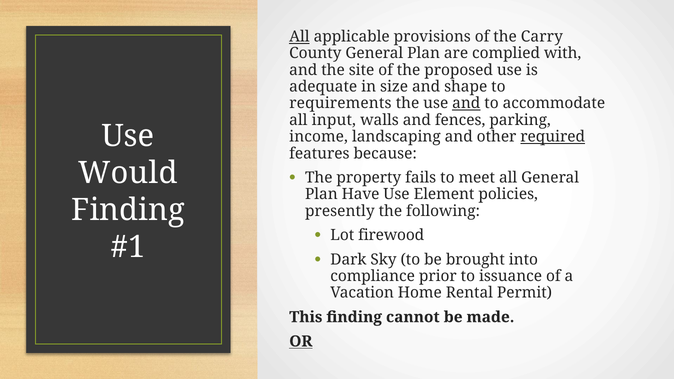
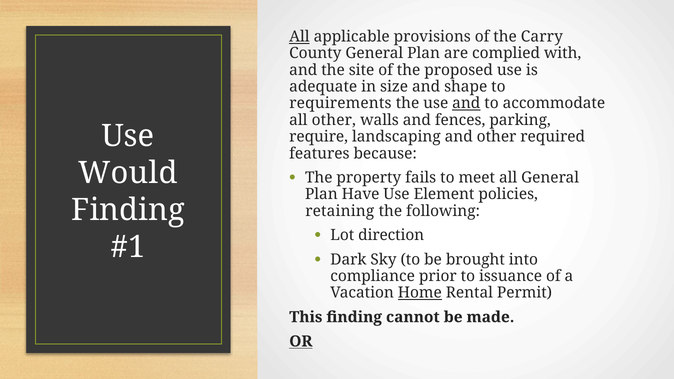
all input: input -> other
income: income -> require
required underline: present -> none
presently: presently -> retaining
firewood: firewood -> direction
Home underline: none -> present
